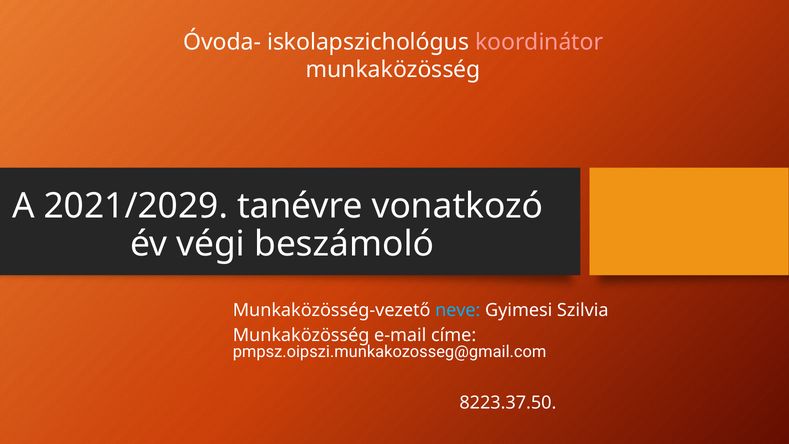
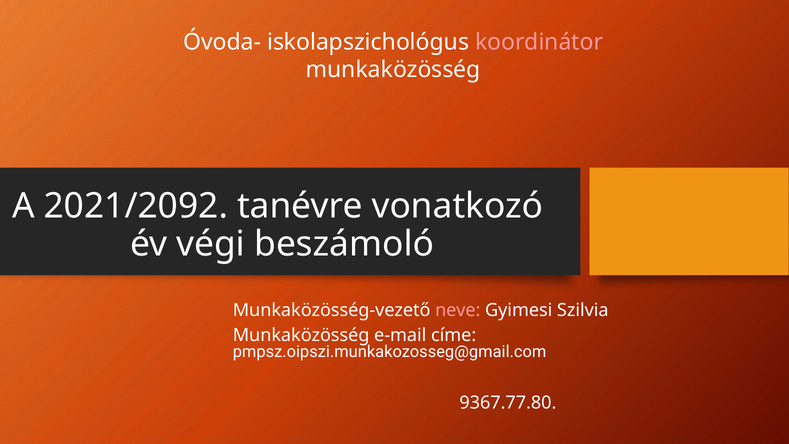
2021/2029: 2021/2029 -> 2021/2092
neve colour: light blue -> pink
8223.37.50: 8223.37.50 -> 9367.77.80
